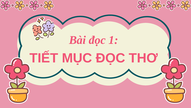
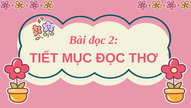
1: 1 -> 2
